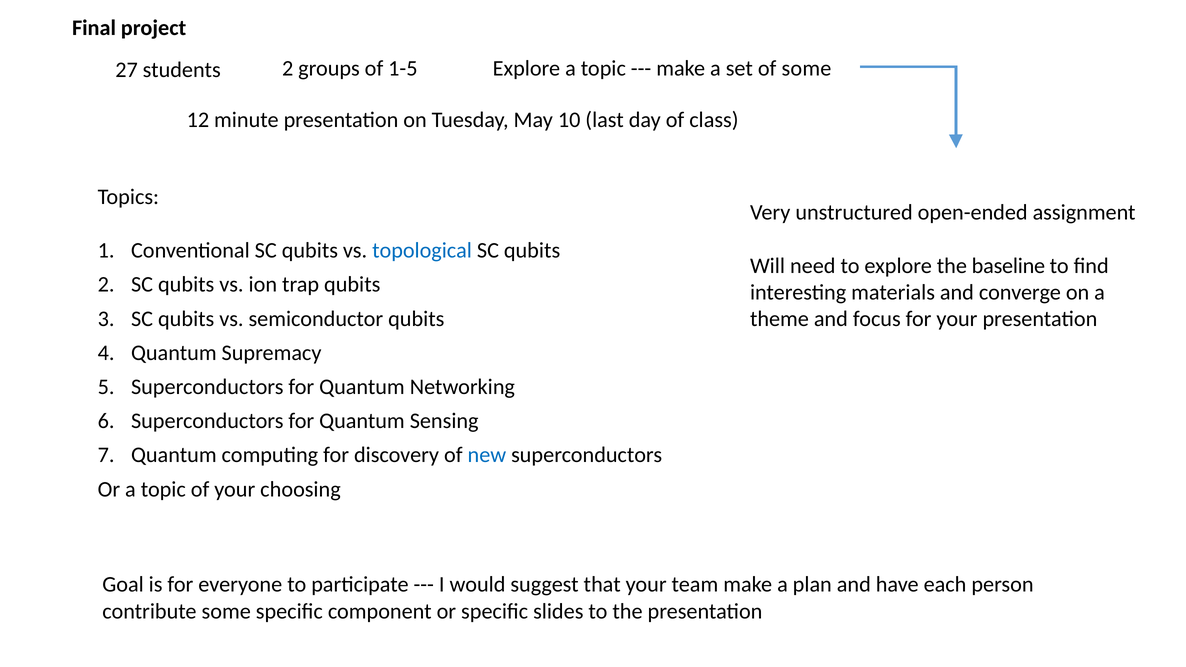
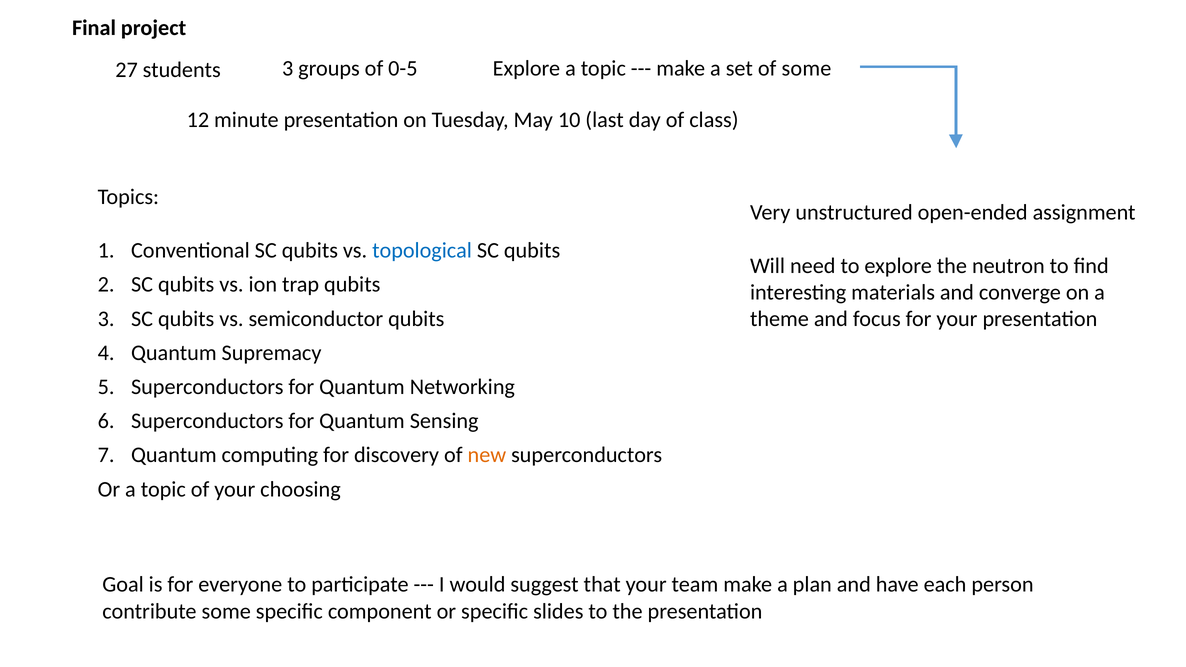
students 2: 2 -> 3
1-5: 1-5 -> 0-5
baseline: baseline -> neutron
new colour: blue -> orange
